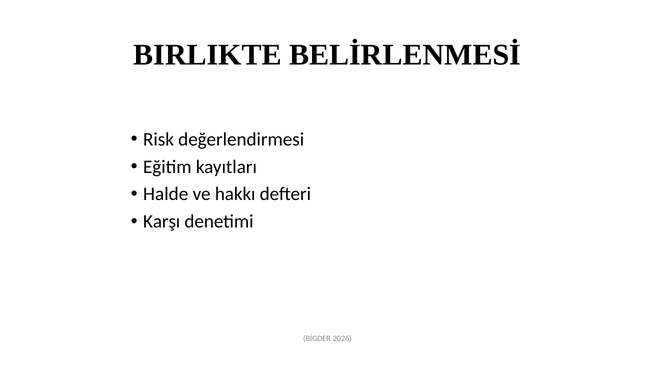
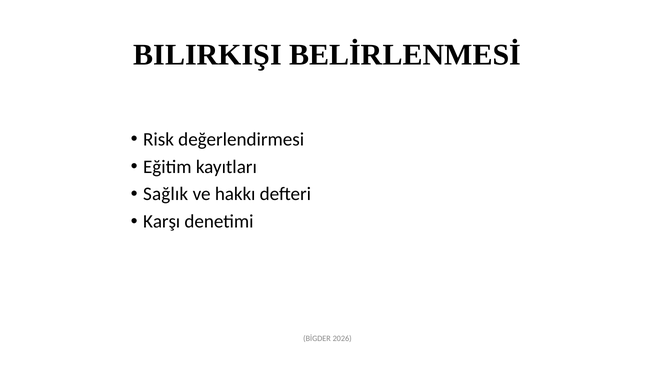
BIRLIKTE: BIRLIKTE -> BILIRKIŞI
Halde: Halde -> Sağlık
